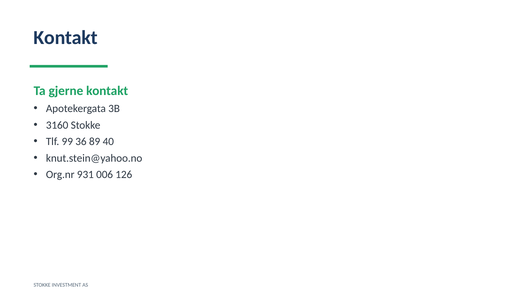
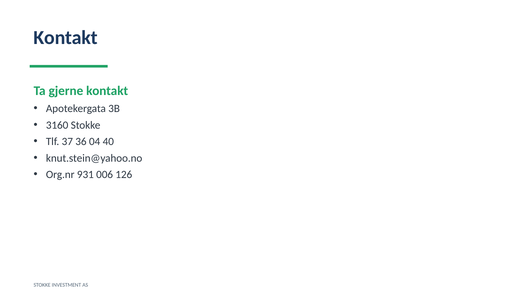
99: 99 -> 37
89: 89 -> 04
